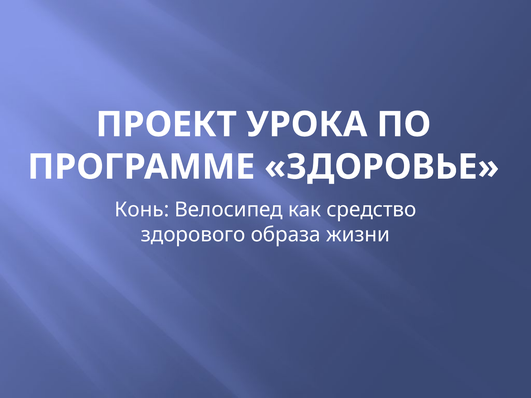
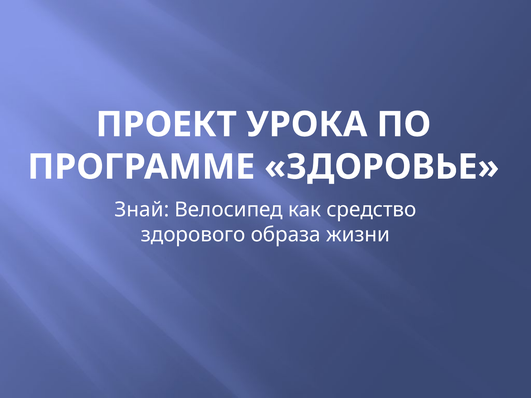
Конь: Конь -> Знай
